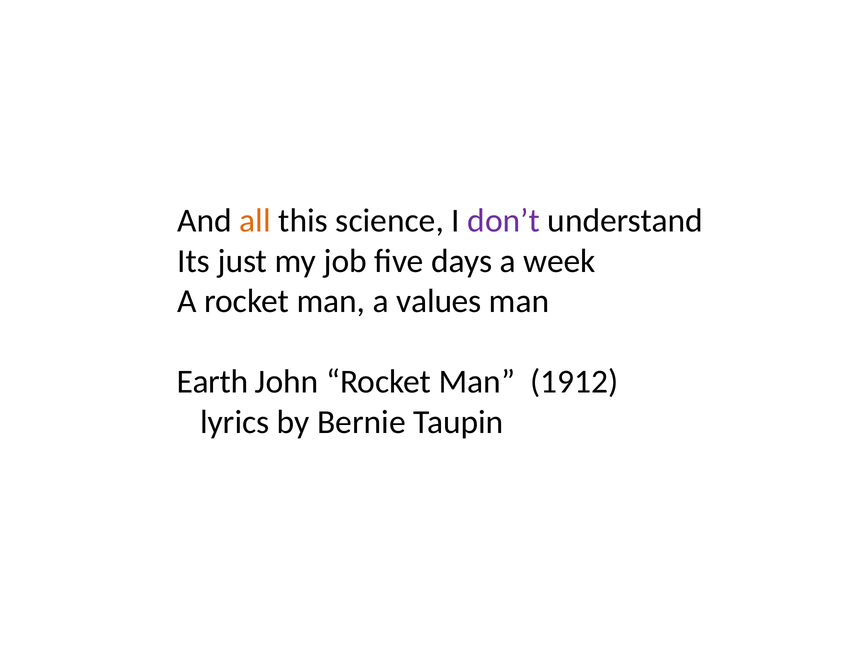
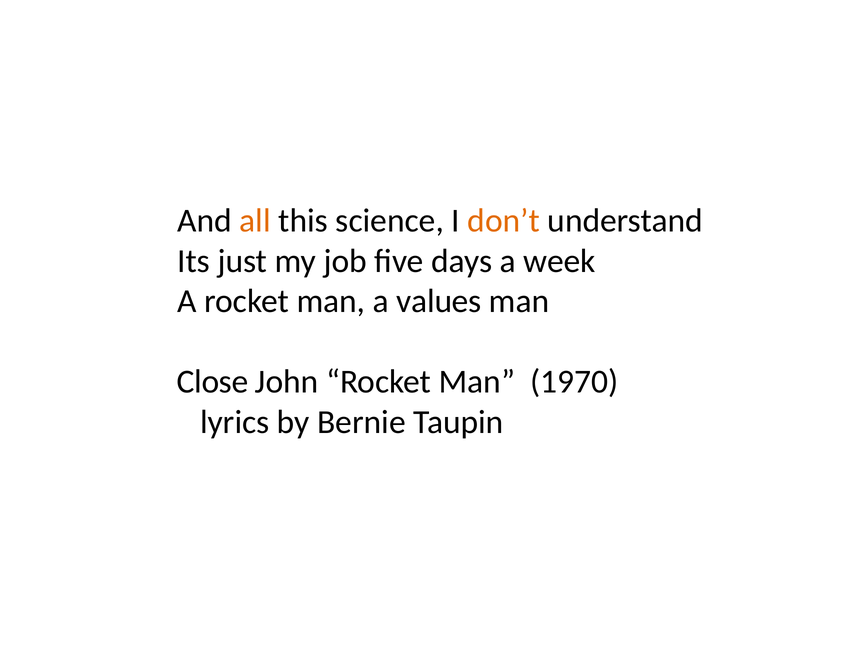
don’t colour: purple -> orange
Earth: Earth -> Close
1912: 1912 -> 1970
